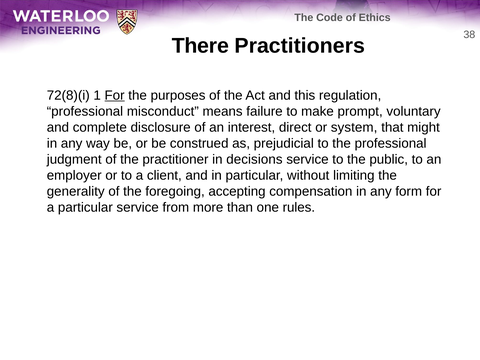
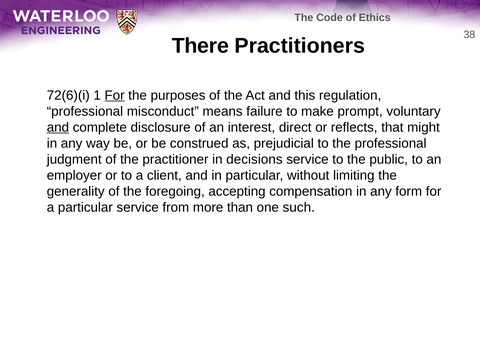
72(8)(i: 72(8)(i -> 72(6)(i
and at (58, 127) underline: none -> present
system: system -> reflects
rules: rules -> such
